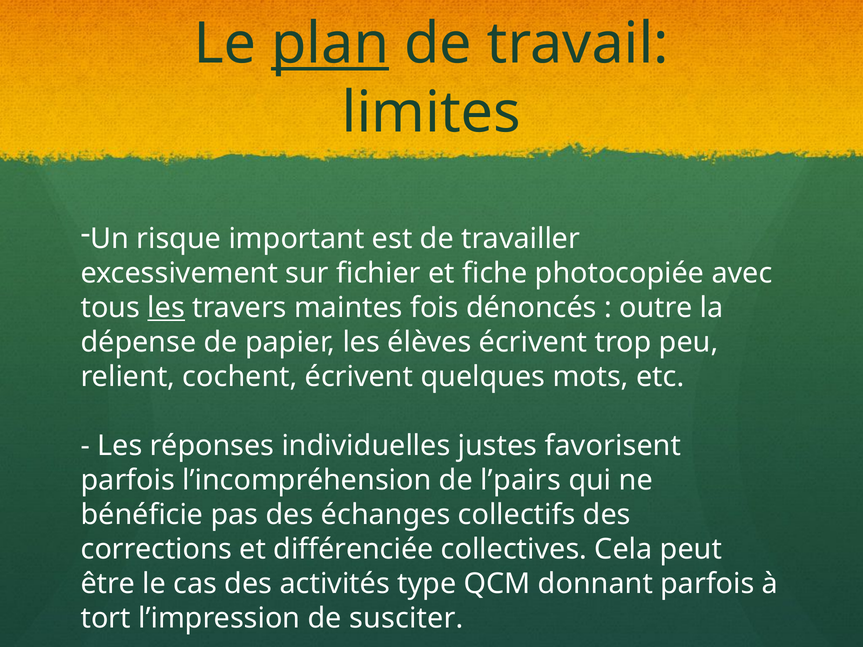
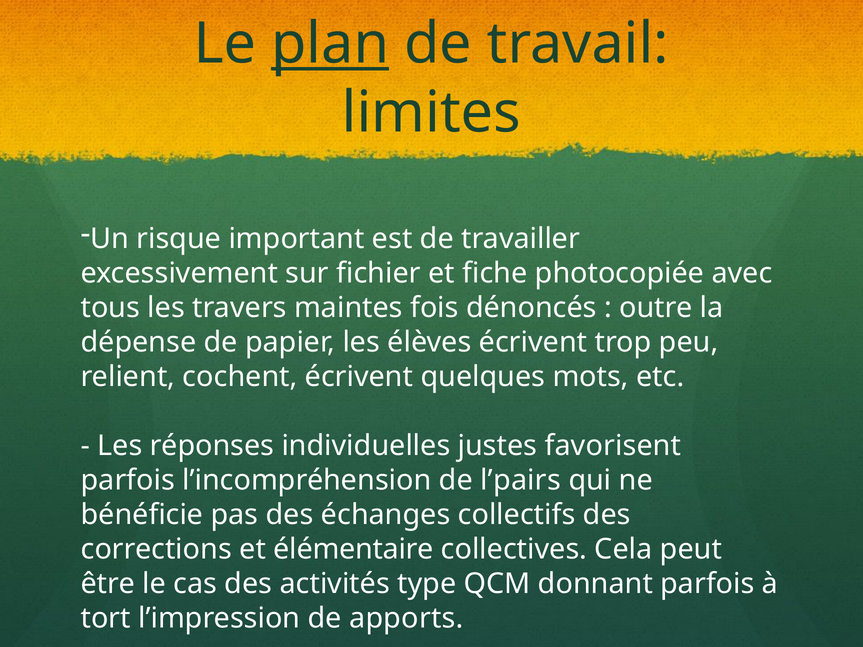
les at (166, 308) underline: present -> none
différenciée: différenciée -> élémentaire
susciter: susciter -> apports
